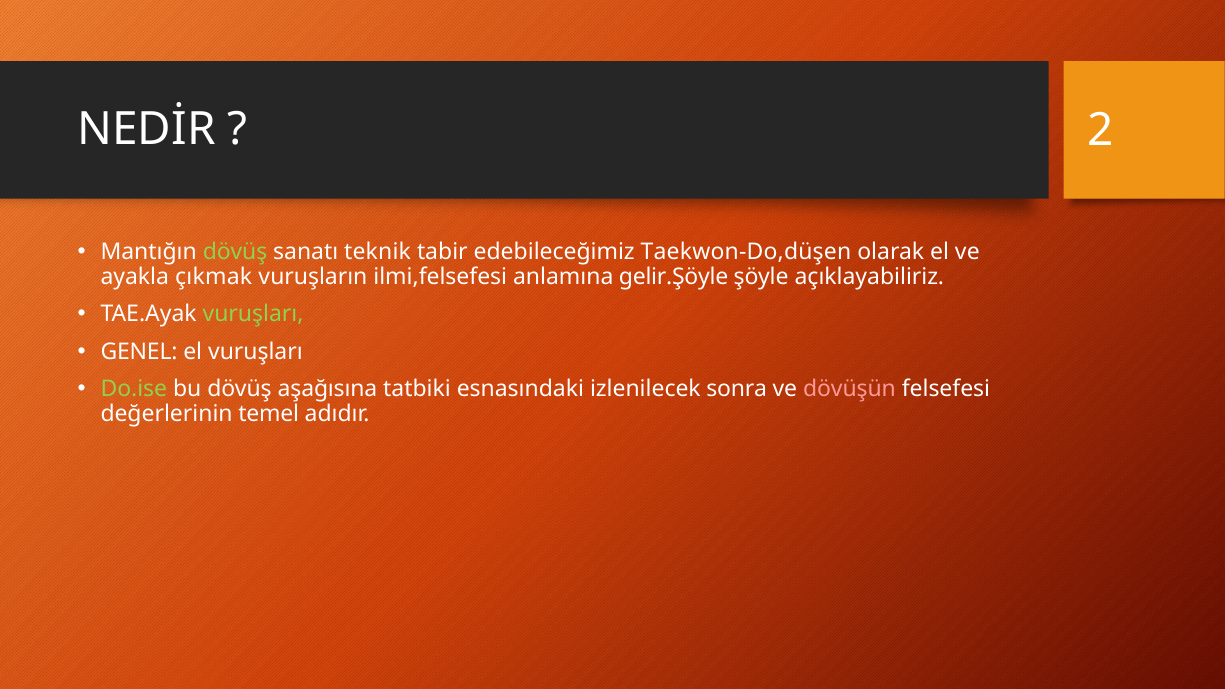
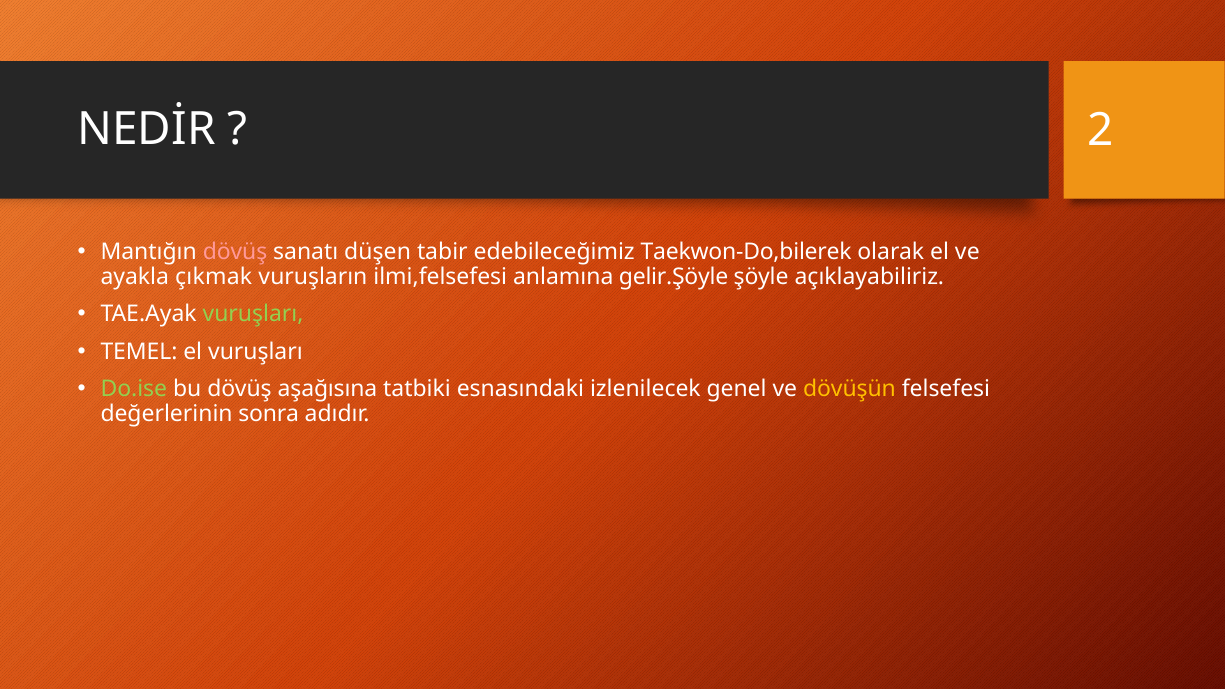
dövüş at (235, 252) colour: light green -> pink
teknik: teknik -> düşen
Taekwon-Do,düşen: Taekwon-Do,düşen -> Taekwon-Do,bilerek
GENEL: GENEL -> TEMEL
sonra: sonra -> genel
dövüşün colour: pink -> yellow
temel: temel -> sonra
